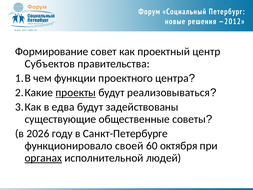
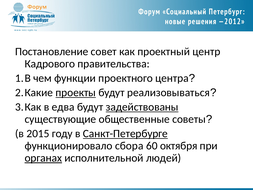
Формирование: Формирование -> Постановление
Субъектов: Субъектов -> Кадрового
задействованы underline: none -> present
2026: 2026 -> 2015
Санкт-Петербурге underline: none -> present
своей: своей -> сбора
